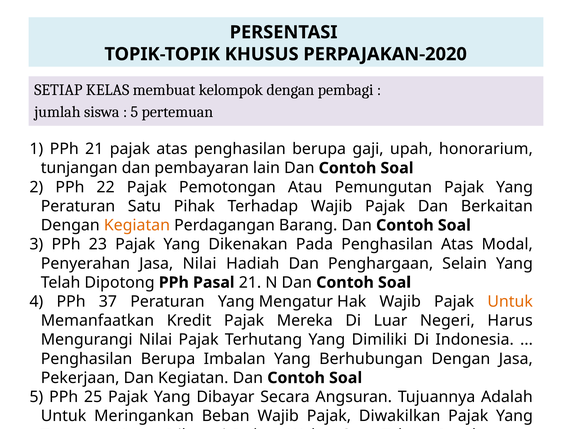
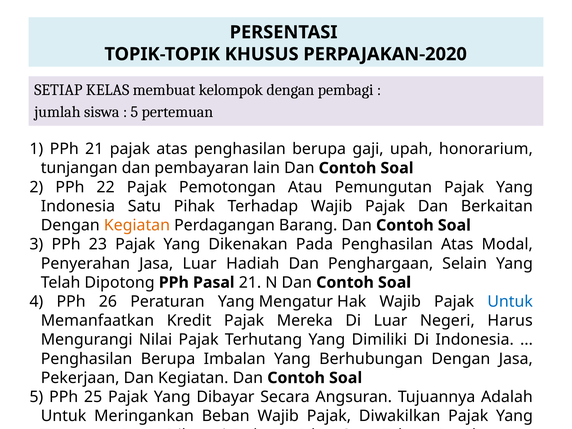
Peraturan at (78, 206): Peraturan -> Indonesia
Jasa Nilai: Nilai -> Luar
37: 37 -> 26
Untuk at (510, 302) colour: orange -> blue
